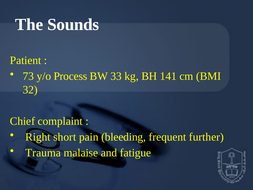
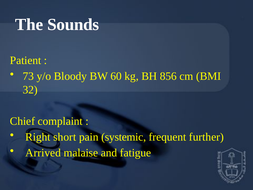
Process: Process -> Bloody
33: 33 -> 60
141: 141 -> 856
bleeding: bleeding -> systemic
Trauma: Trauma -> Arrived
